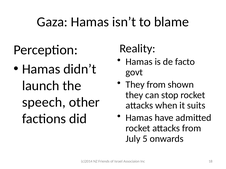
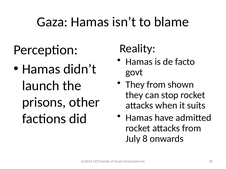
speech: speech -> prisons
5: 5 -> 8
